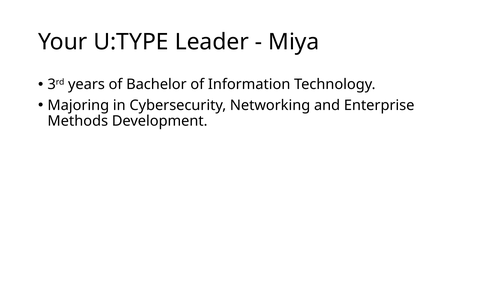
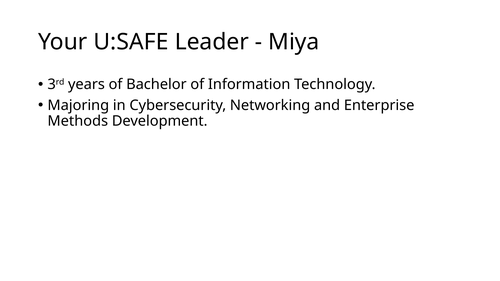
U:TYPE: U:TYPE -> U:SAFE
